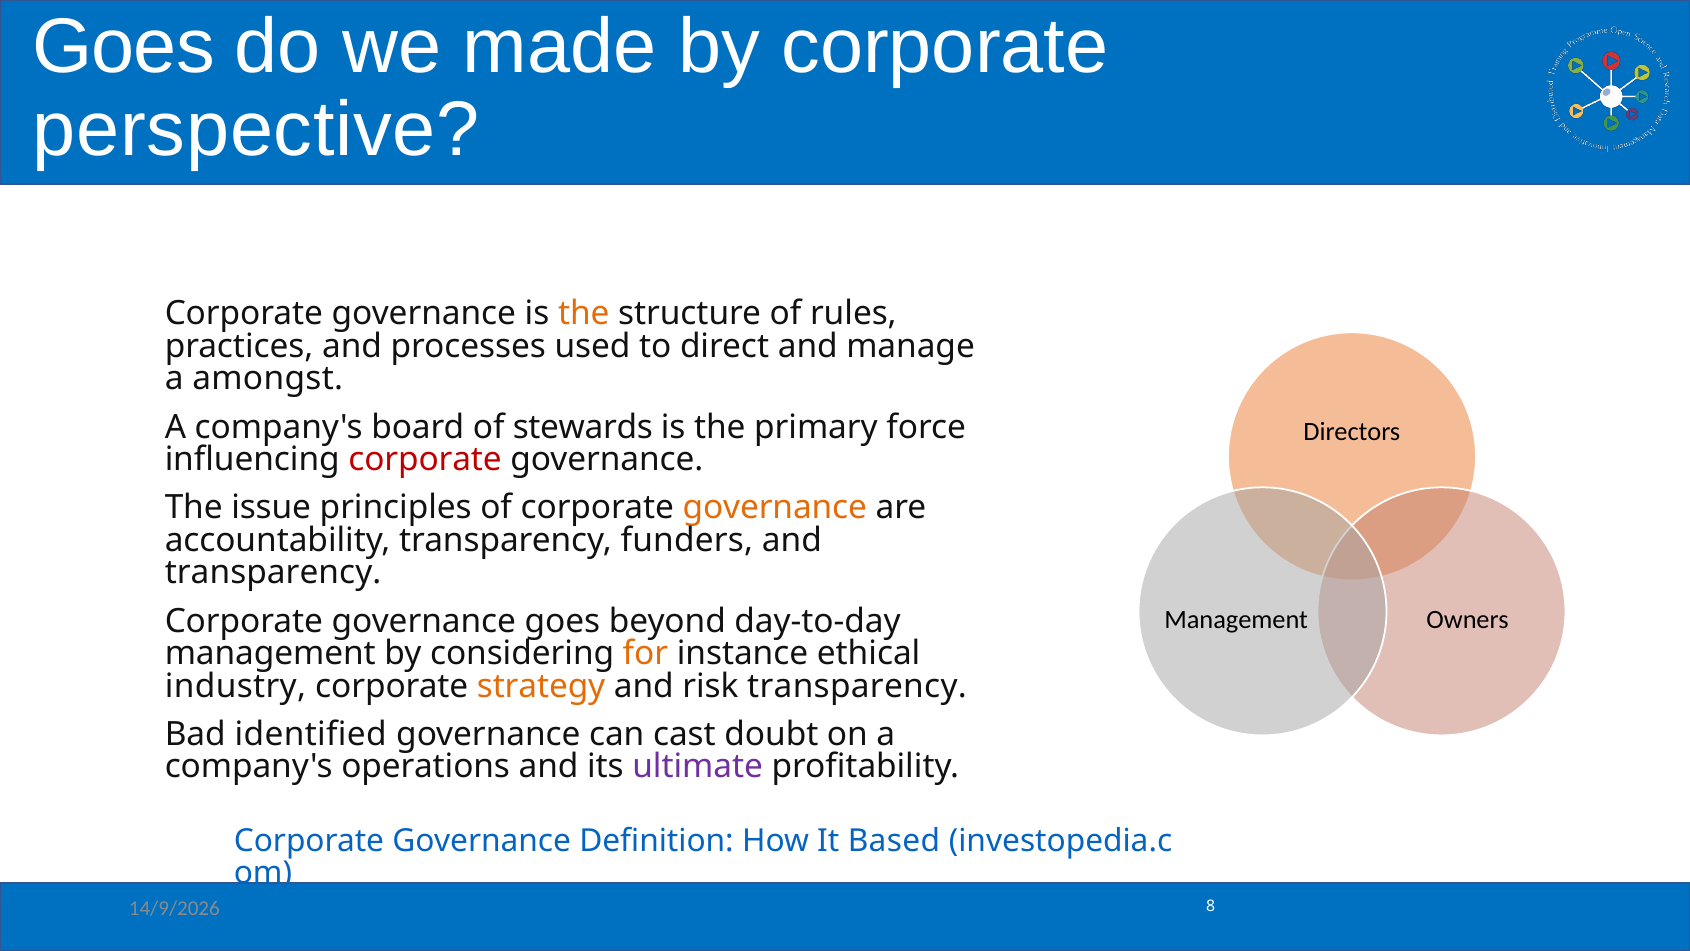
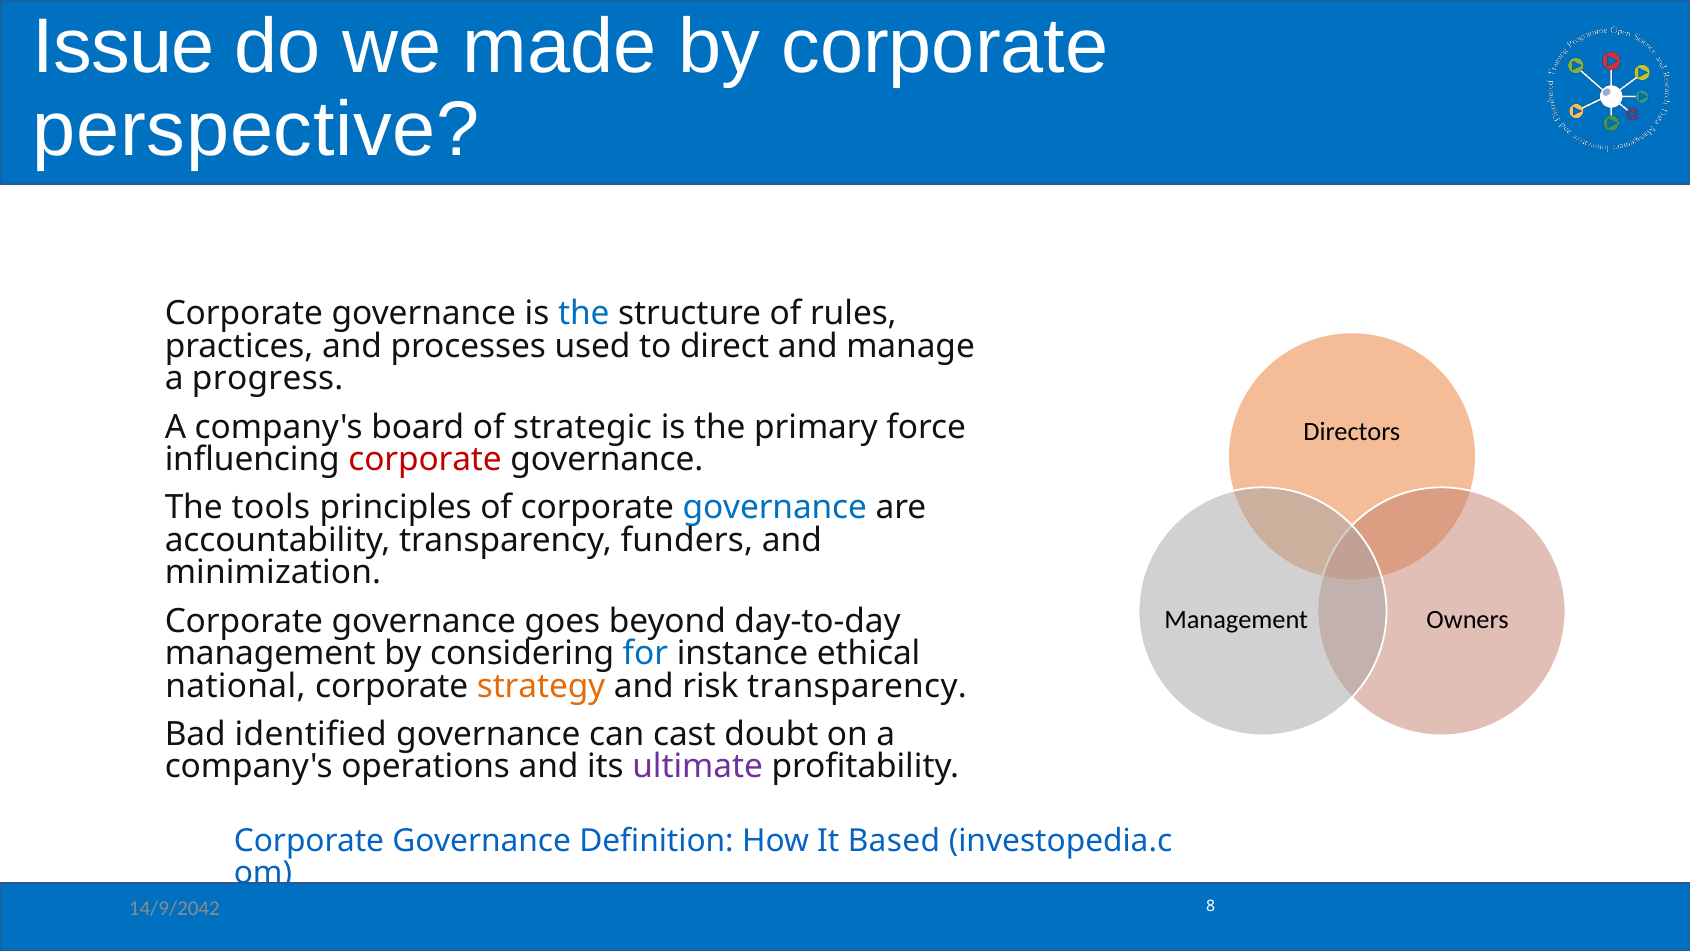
Goes at (124, 47): Goes -> Issue
the at (584, 314) colour: orange -> blue
amongst: amongst -> progress
stewards: stewards -> strategic
issue: issue -> tools
governance at (775, 508) colour: orange -> blue
transparency at (273, 573): transparency -> minimization
for colour: orange -> blue
industry: industry -> national
14/9/2026: 14/9/2026 -> 14/9/2042
